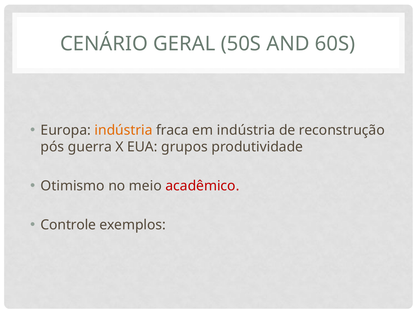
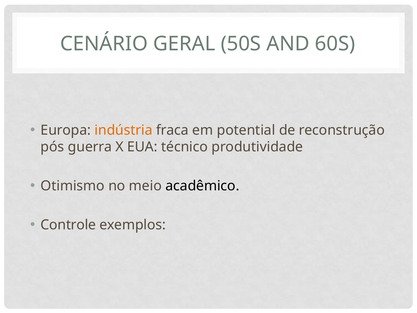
em indústria: indústria -> potential
grupos: grupos -> técnico
acadêmico colour: red -> black
